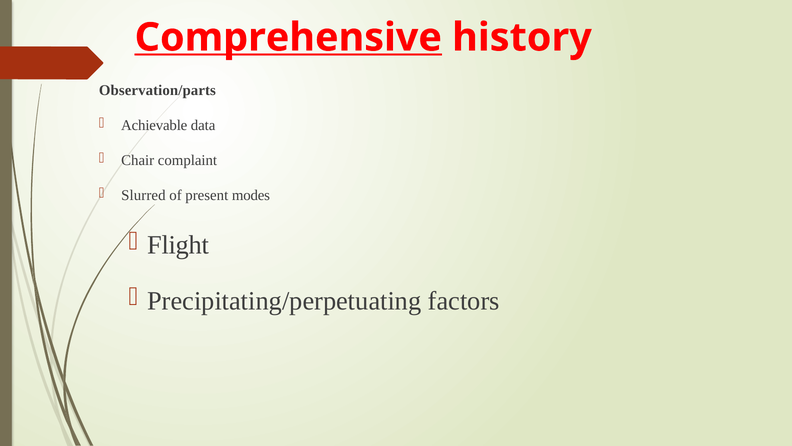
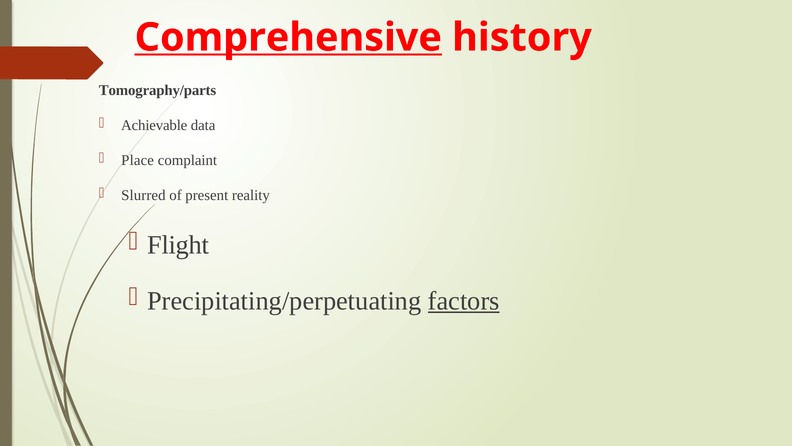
Observation/parts: Observation/parts -> Tomography/parts
Chair: Chair -> Place
modes: modes -> reality
factors underline: none -> present
